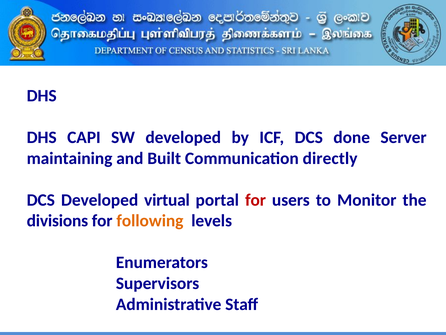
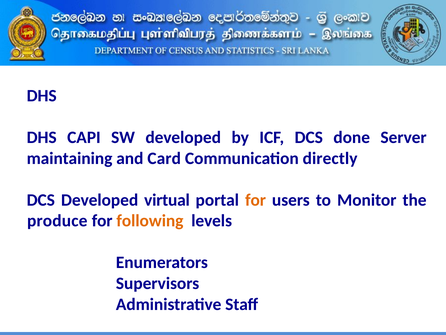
Built: Built -> Card
for at (256, 200) colour: red -> orange
divisions: divisions -> produce
